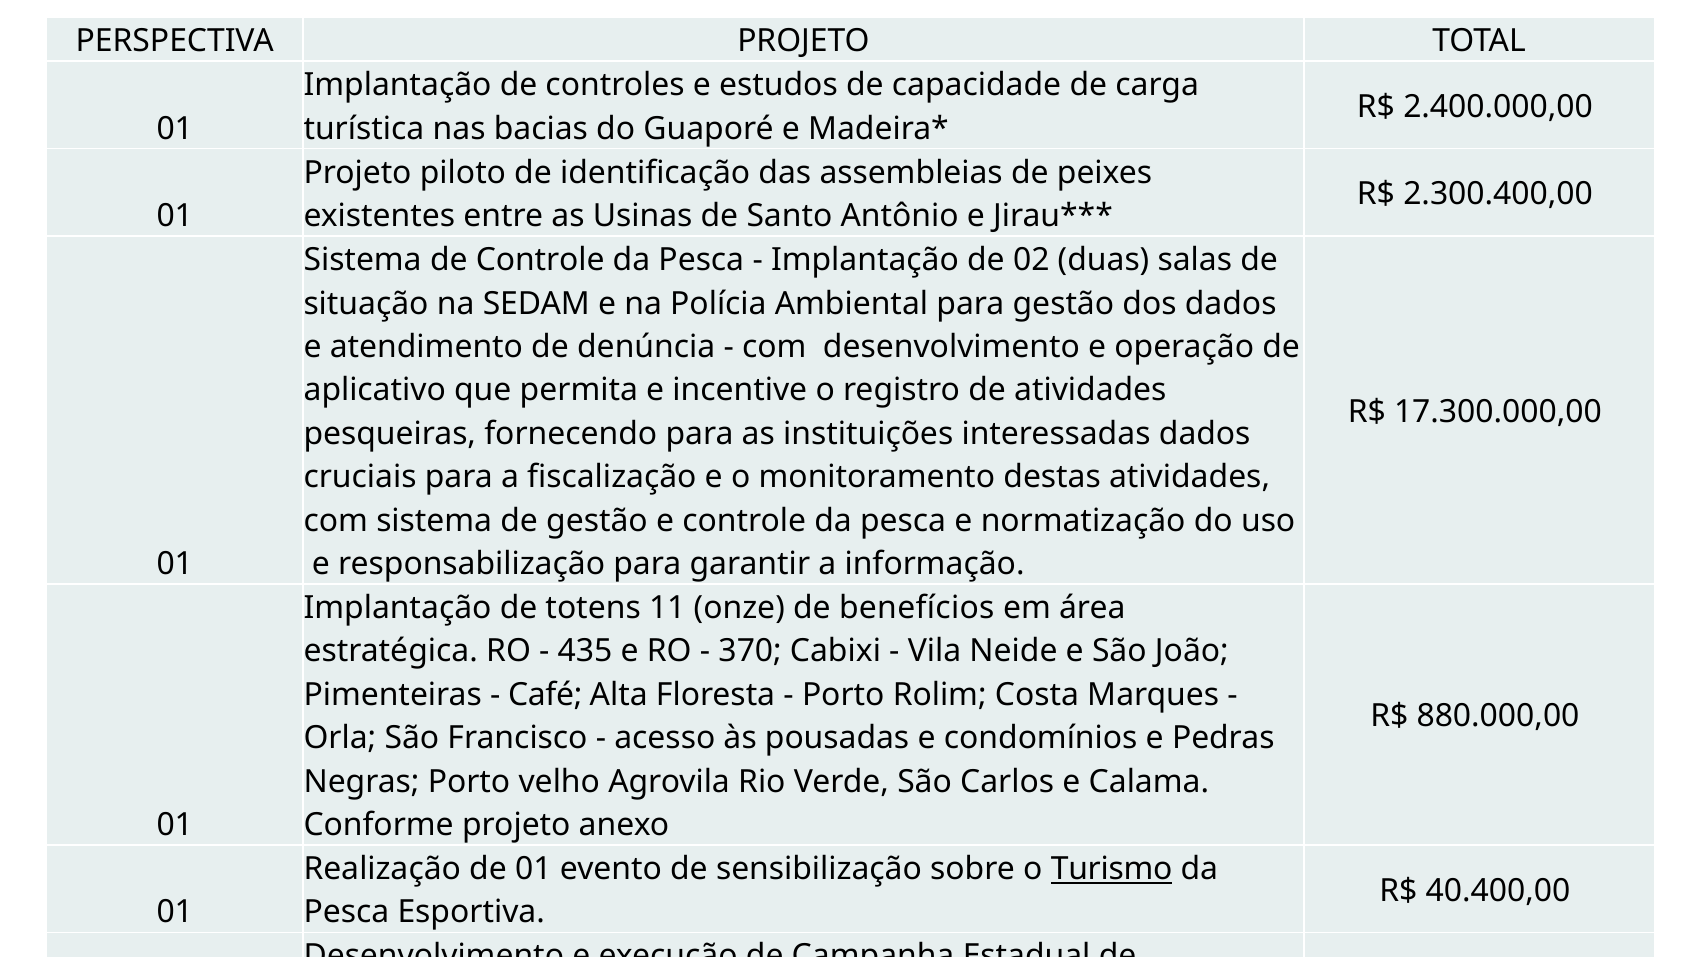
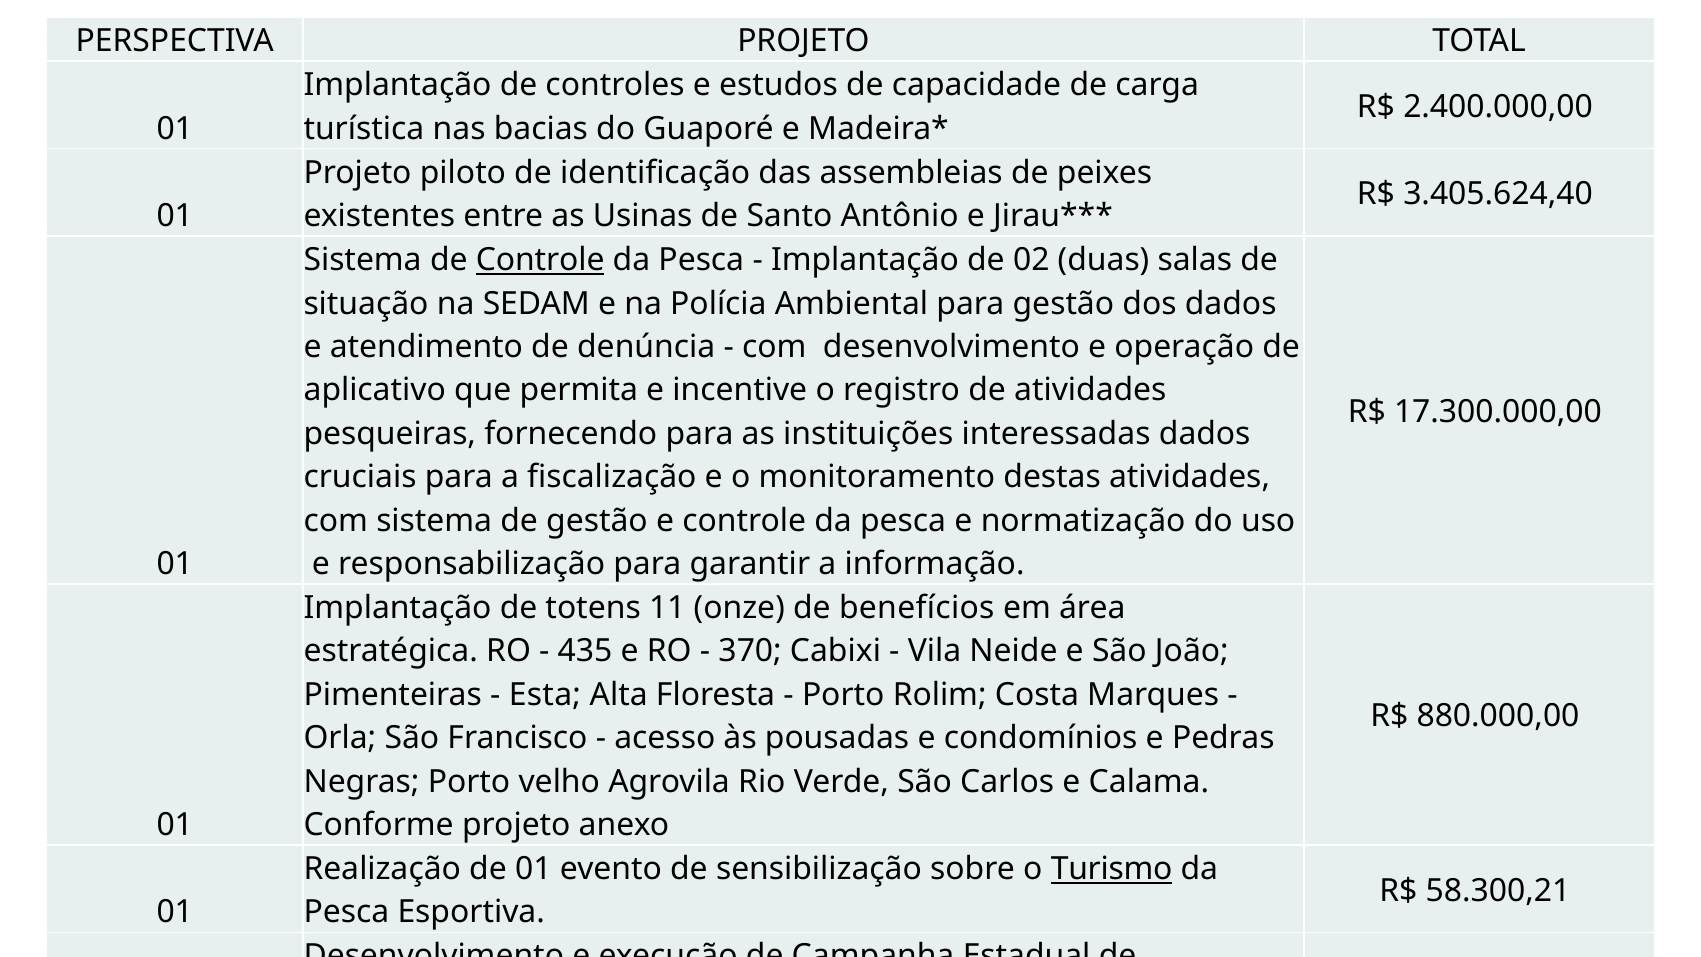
2.300.400,00: 2.300.400,00 -> 3.405.624,40
Controle at (540, 260) underline: none -> present
Café: Café -> Esta
40.400,00: 40.400,00 -> 58.300,21
